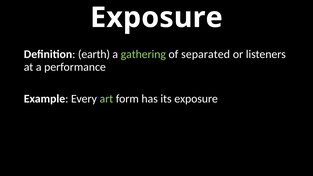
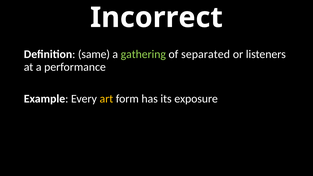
Exposure at (156, 18): Exposure -> Incorrect
earth: earth -> same
art colour: light green -> yellow
